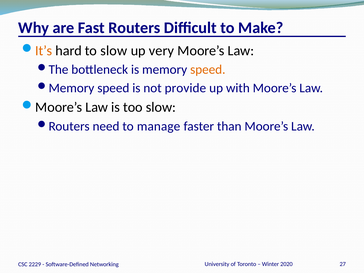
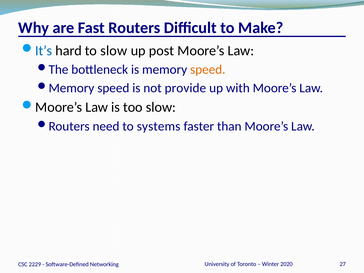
It’s colour: orange -> blue
very: very -> post
manage: manage -> systems
